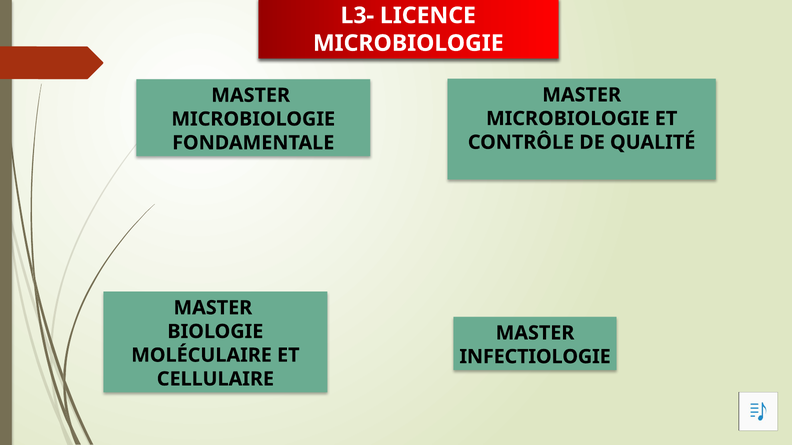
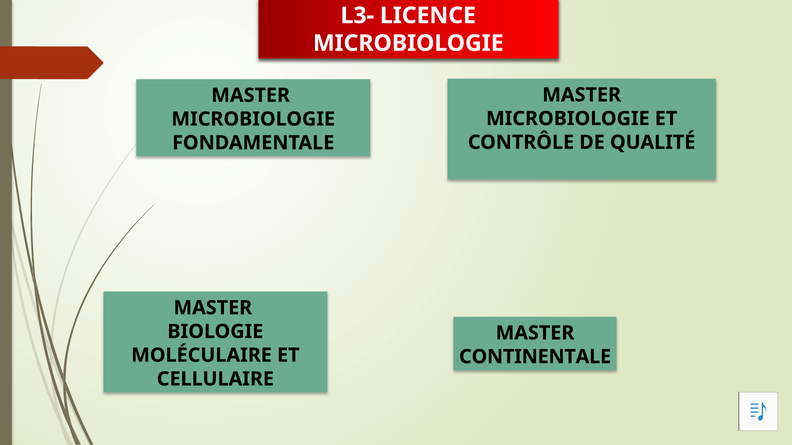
INFECTIOLOGIE: INFECTIOLOGIE -> CONTINENTALE
